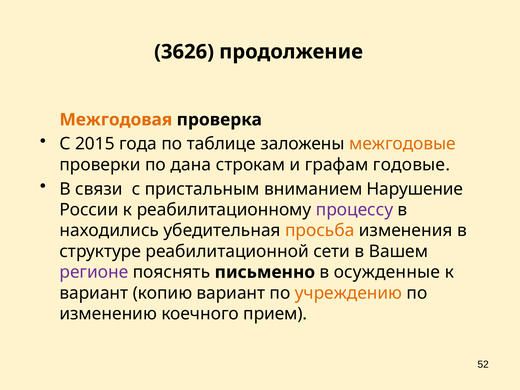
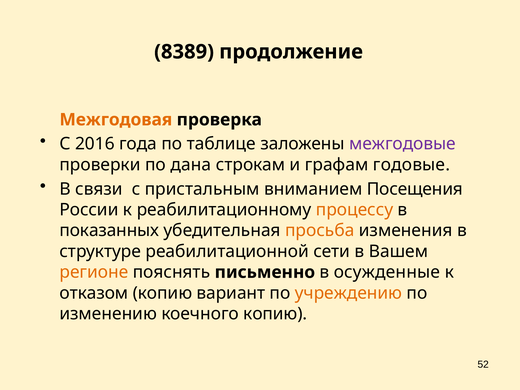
3626: 3626 -> 8389
2015: 2015 -> 2016
межгодовые colour: orange -> purple
Нарушение: Нарушение -> Посещения
процессу colour: purple -> orange
находились: находились -> показанных
регионе colour: purple -> orange
вариант at (94, 293): вариант -> отказом
коечного прием: прием -> копию
